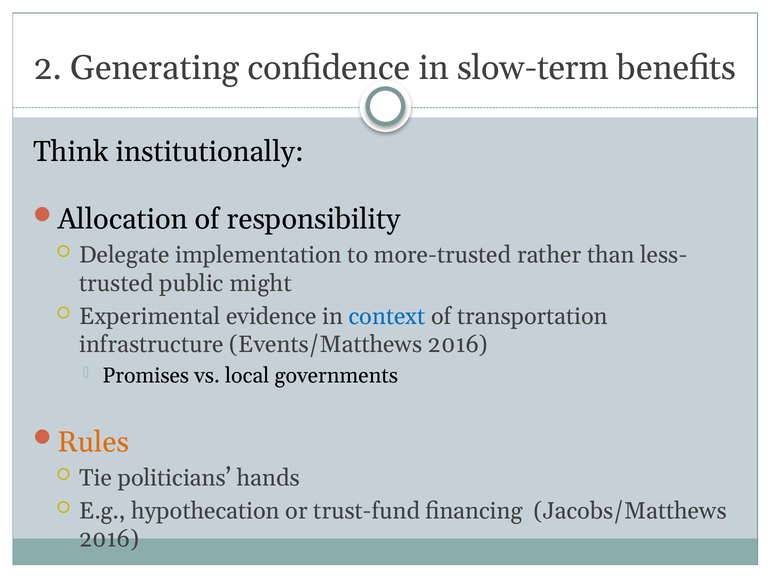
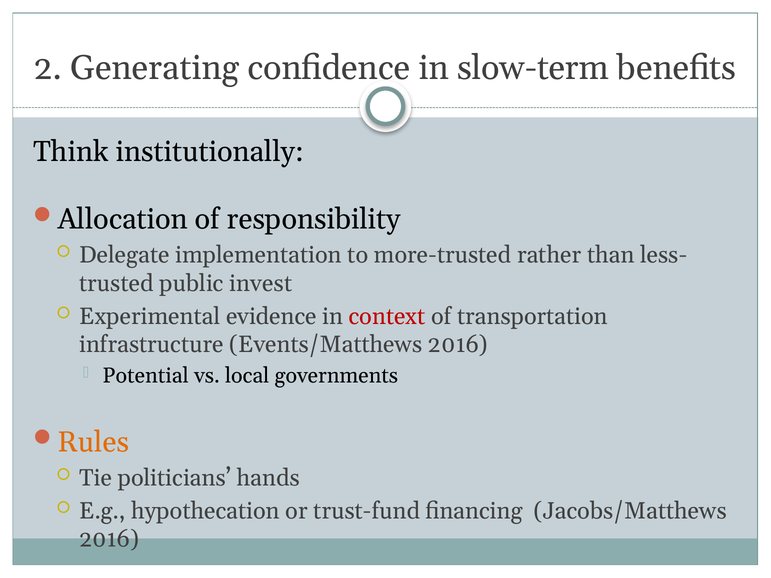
might: might -> invest
context colour: blue -> red
Promises: Promises -> Potential
